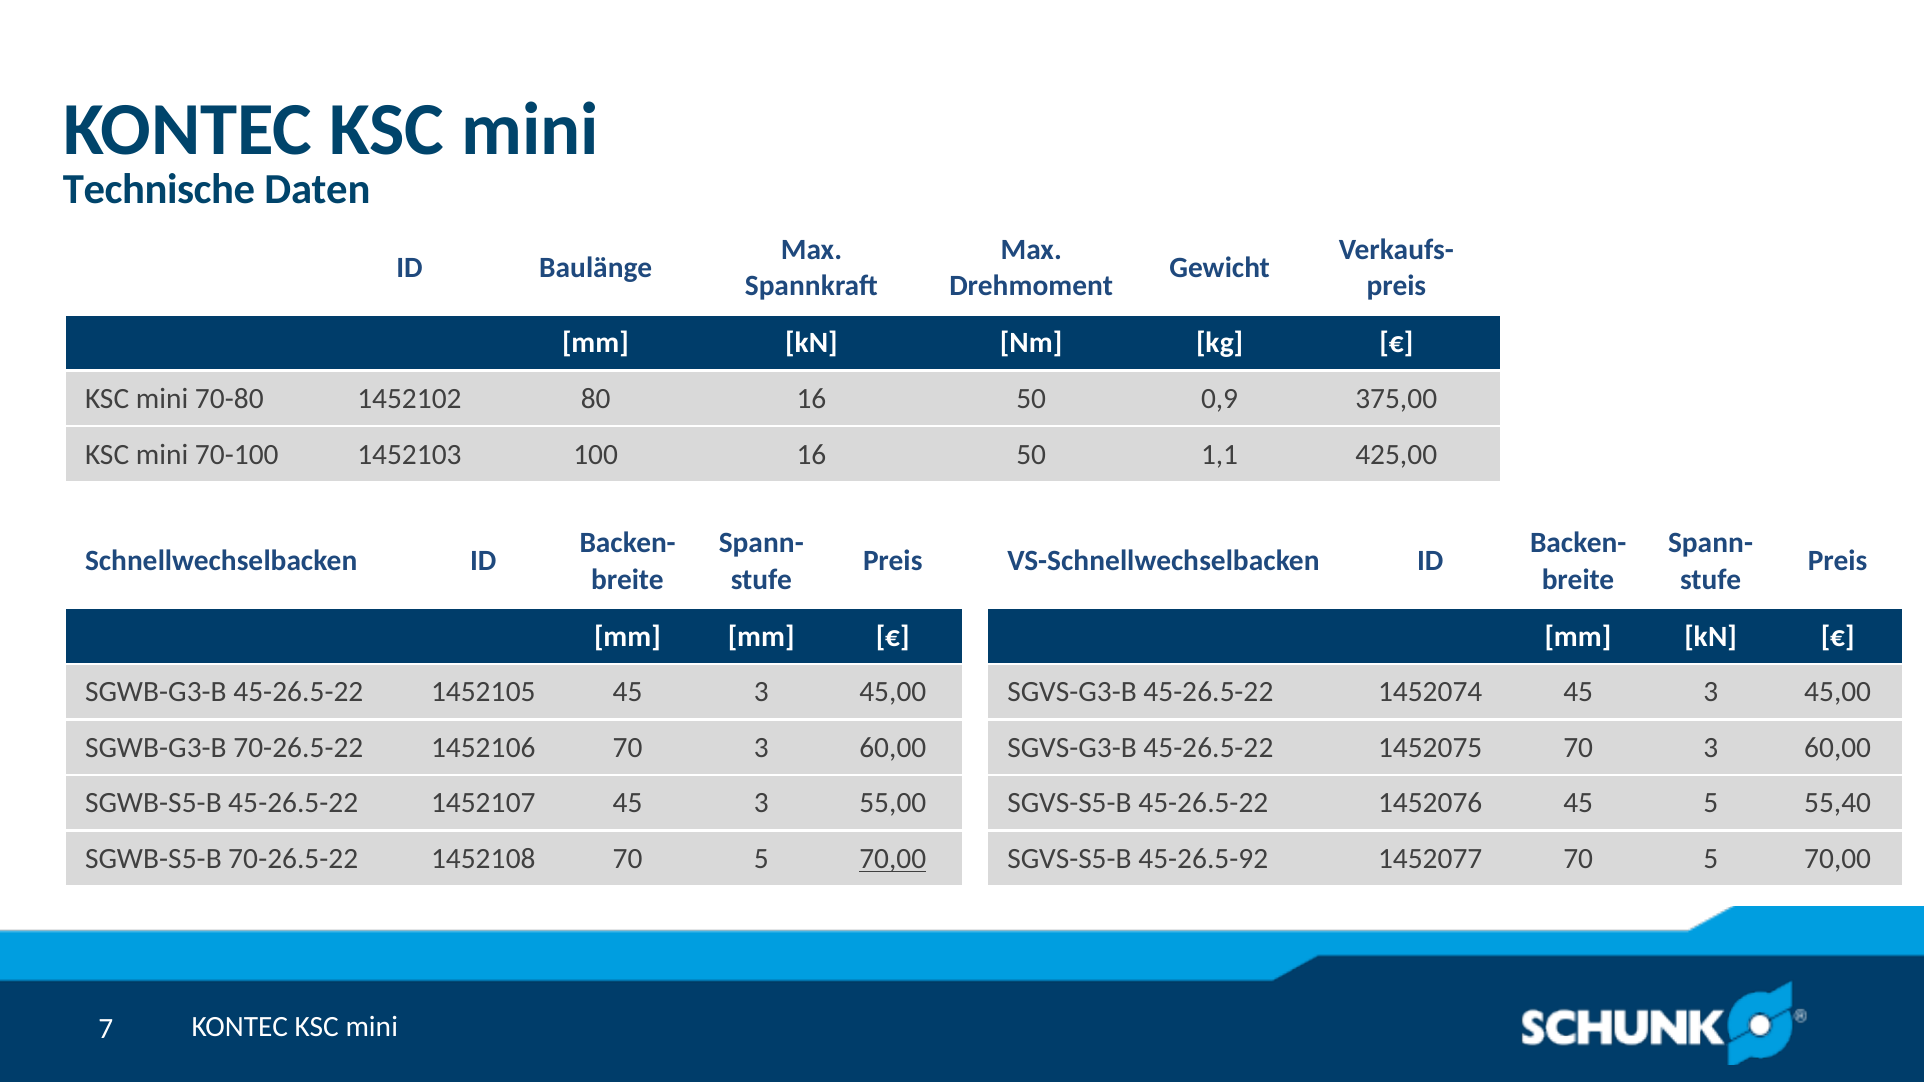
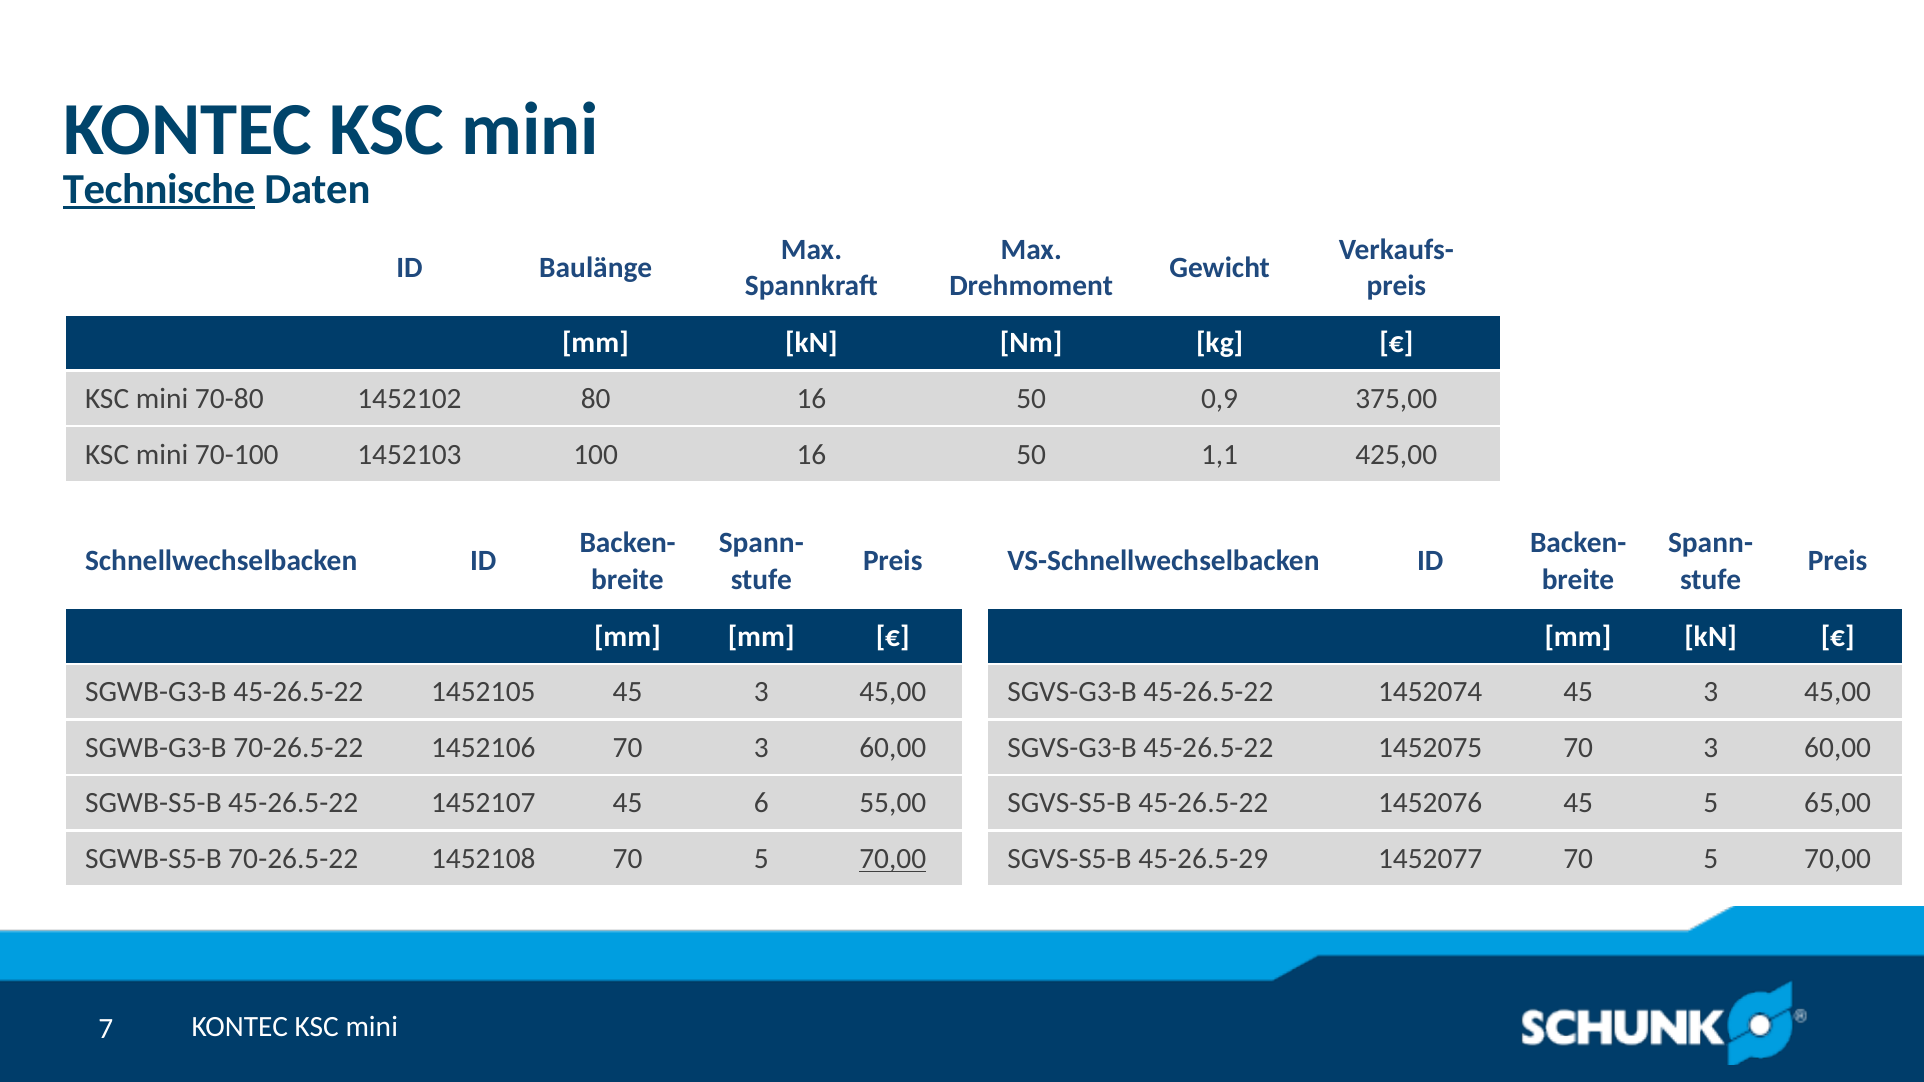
Technische underline: none -> present
1452107 45 3: 3 -> 6
55,40: 55,40 -> 65,00
45-26.5-92: 45-26.5-92 -> 45-26.5-29
